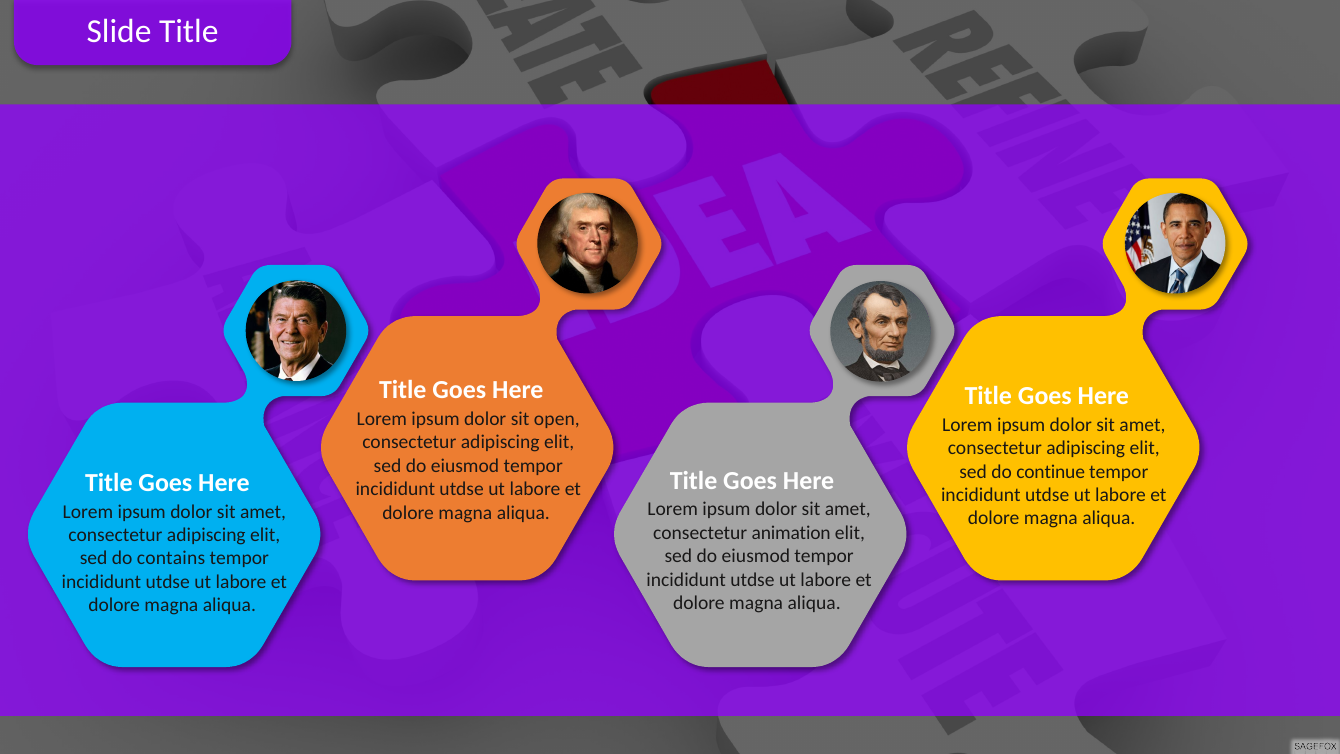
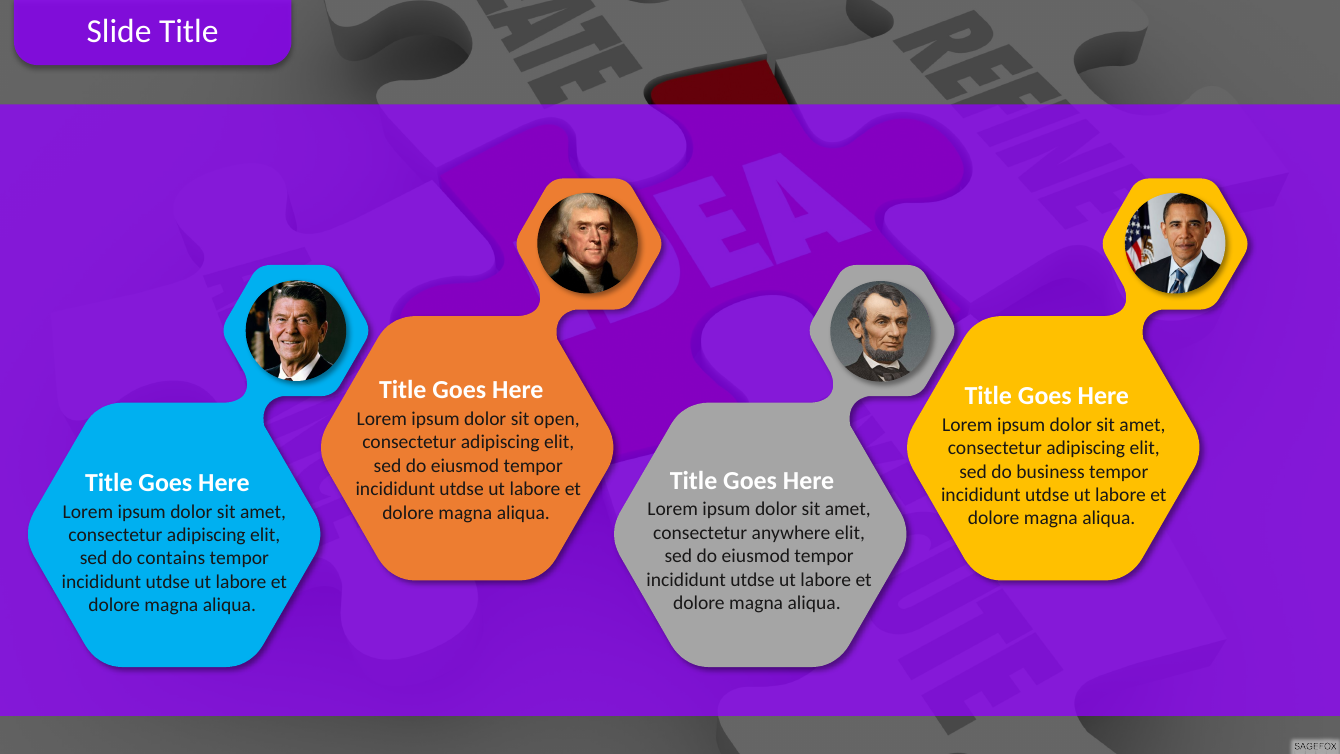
continue: continue -> business
animation: animation -> anywhere
